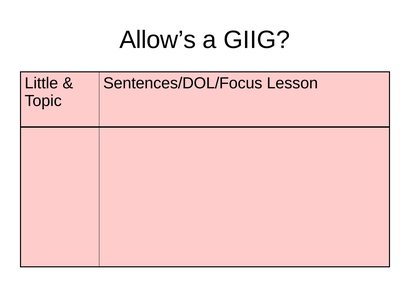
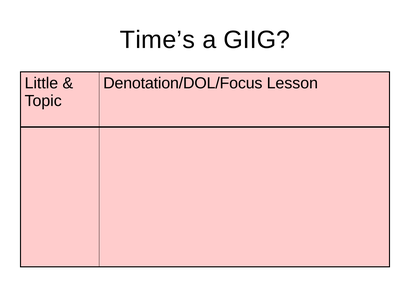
Allow’s: Allow’s -> Time’s
Sentences/DOL/Focus: Sentences/DOL/Focus -> Denotation/DOL/Focus
